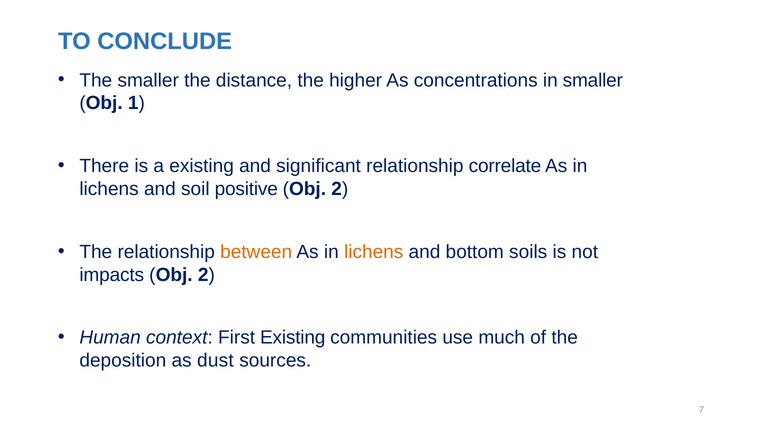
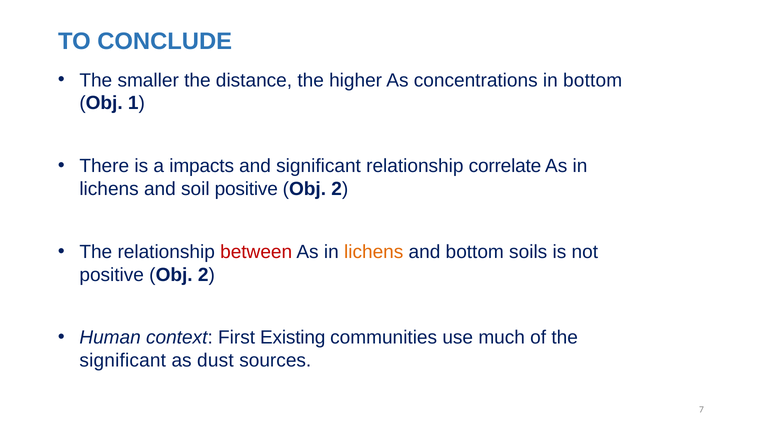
in smaller: smaller -> bottom
a existing: existing -> impacts
between colour: orange -> red
impacts at (112, 274): impacts -> positive
deposition at (123, 360): deposition -> significant
